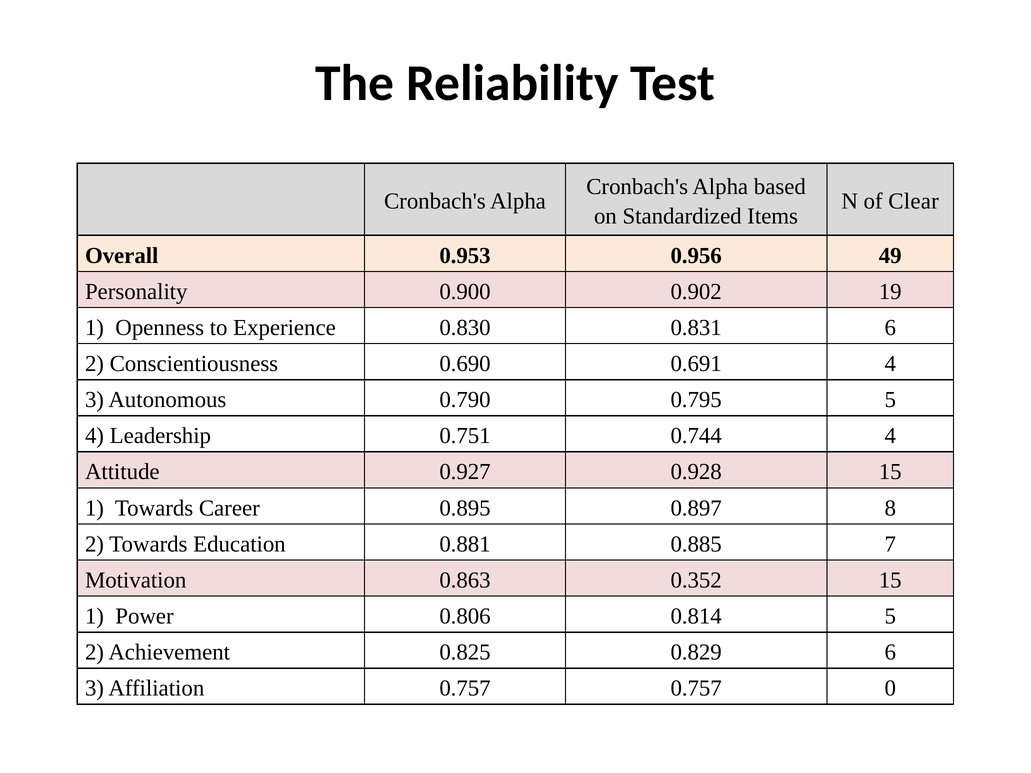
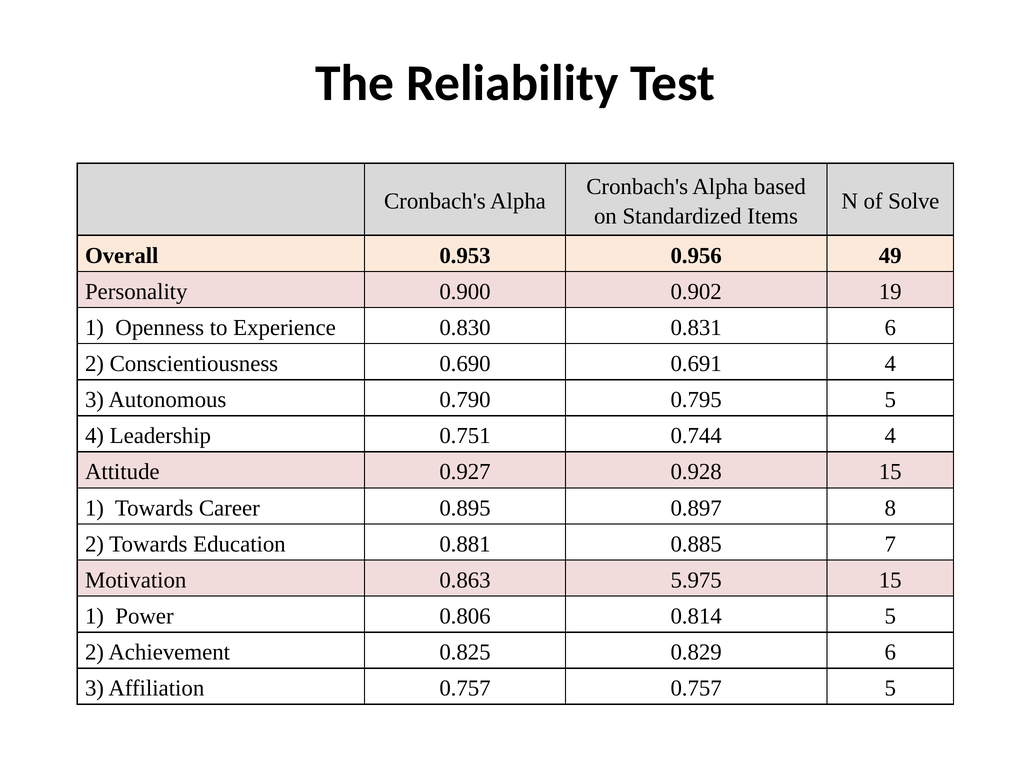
Clear: Clear -> Solve
0.352: 0.352 -> 5.975
0.757 0: 0 -> 5
